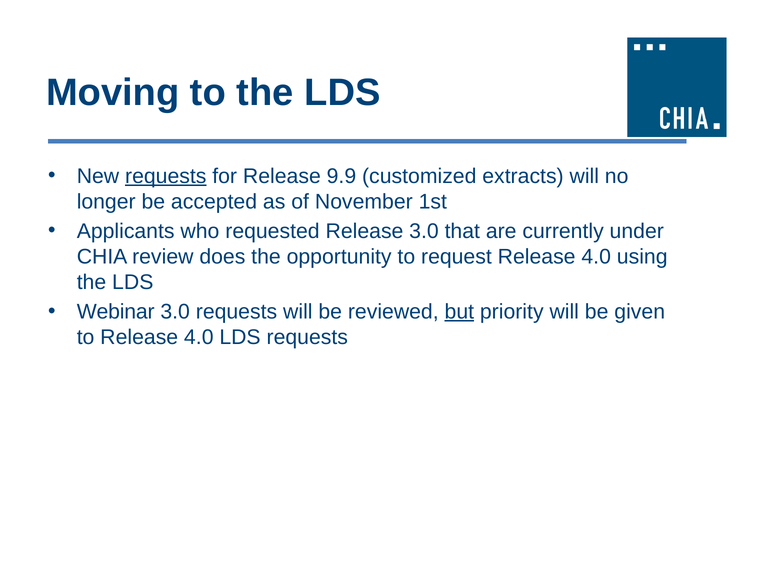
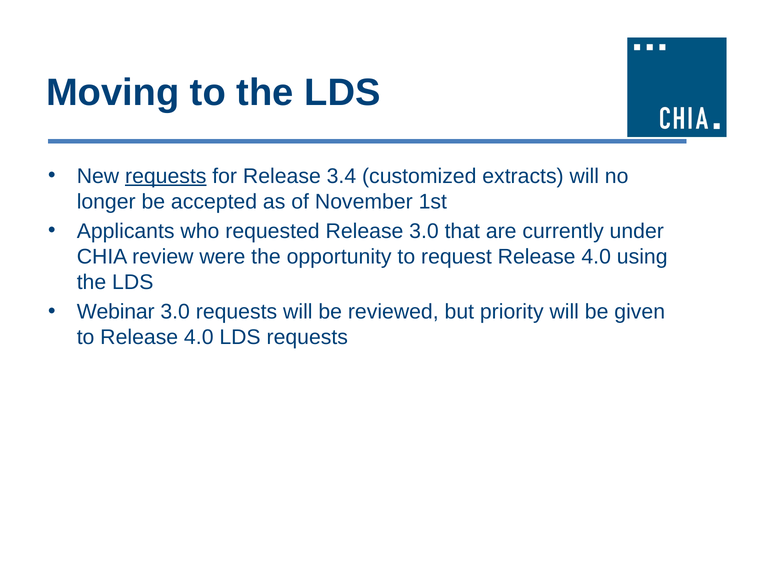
9.9: 9.9 -> 3.4
does: does -> were
but underline: present -> none
